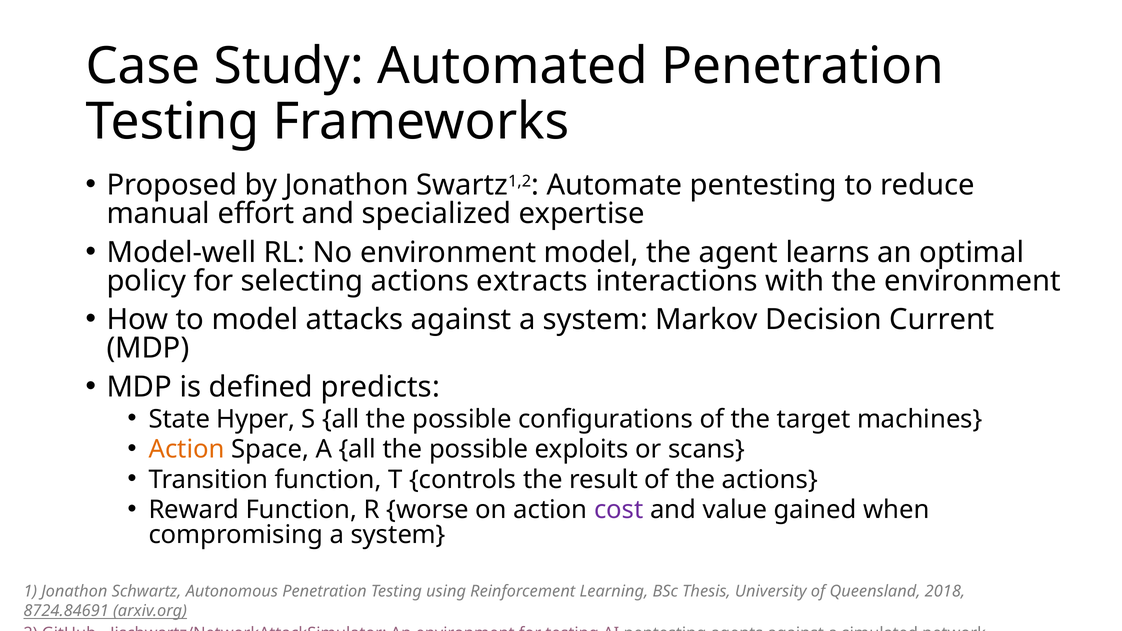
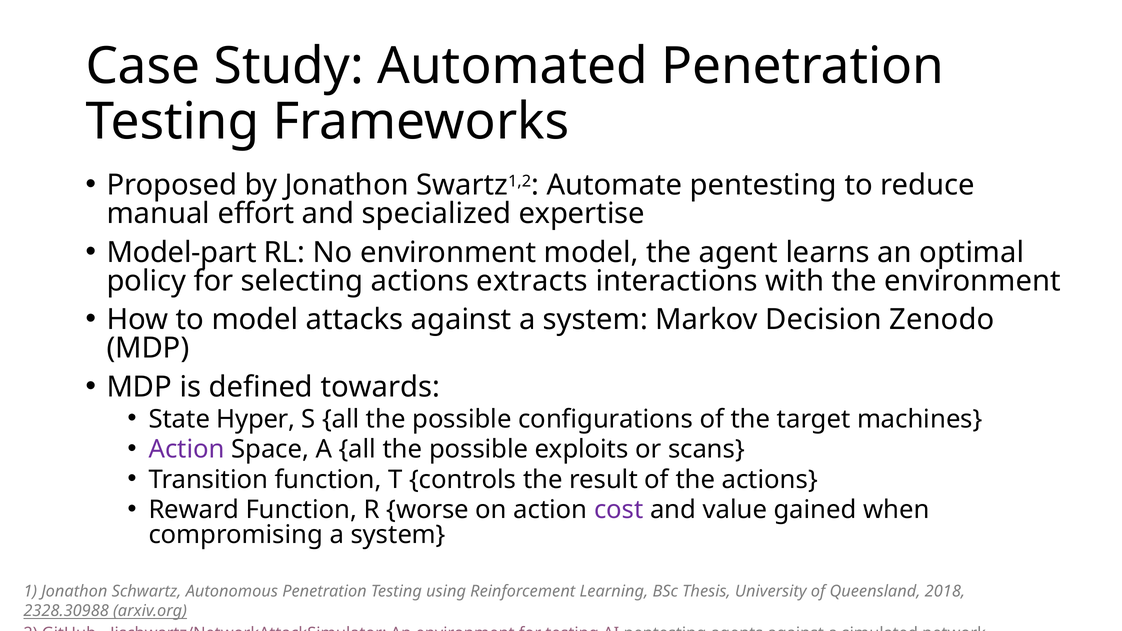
Model-well: Model-well -> Model-part
Current: Current -> Zenodo
predicts: predicts -> towards
Action at (187, 449) colour: orange -> purple
8724.84691: 8724.84691 -> 2328.30988
